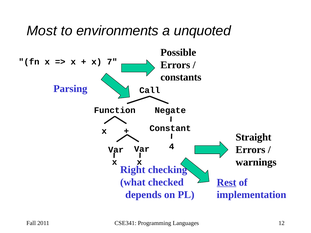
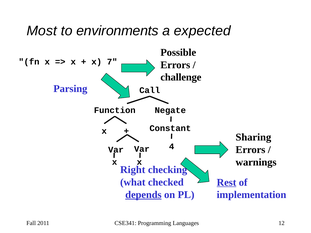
unquoted: unquoted -> expected
constants: constants -> challenge
Straight: Straight -> Sharing
depends underline: none -> present
